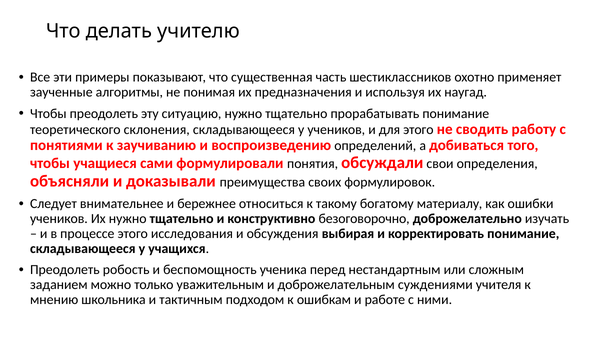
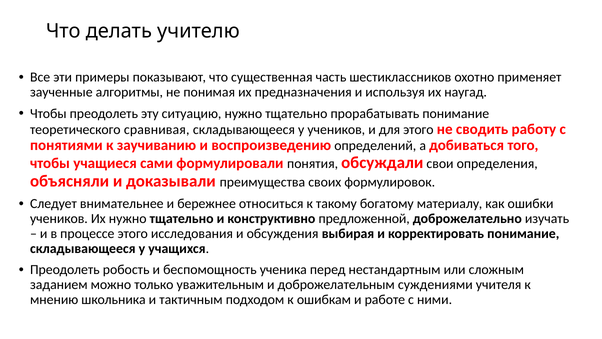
склонения: склонения -> сравнивая
безоговорочно: безоговорочно -> предложенной
